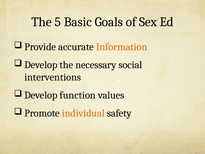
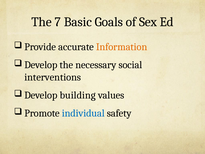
5: 5 -> 7
function: function -> building
individual colour: orange -> blue
